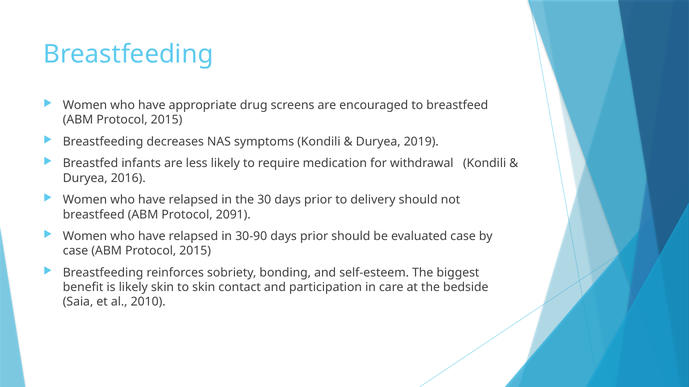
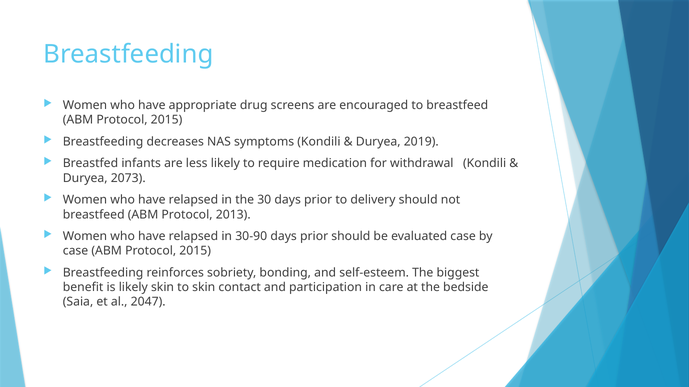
2016: 2016 -> 2073
2091: 2091 -> 2013
2010: 2010 -> 2047
